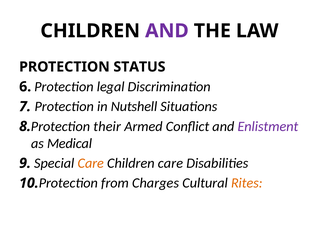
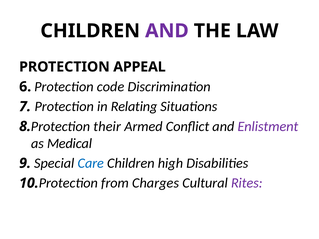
STATUS: STATUS -> APPEAL
legal: legal -> code
Nutshell: Nutshell -> Relating
Care at (91, 163) colour: orange -> blue
Children care: care -> high
Rites colour: orange -> purple
